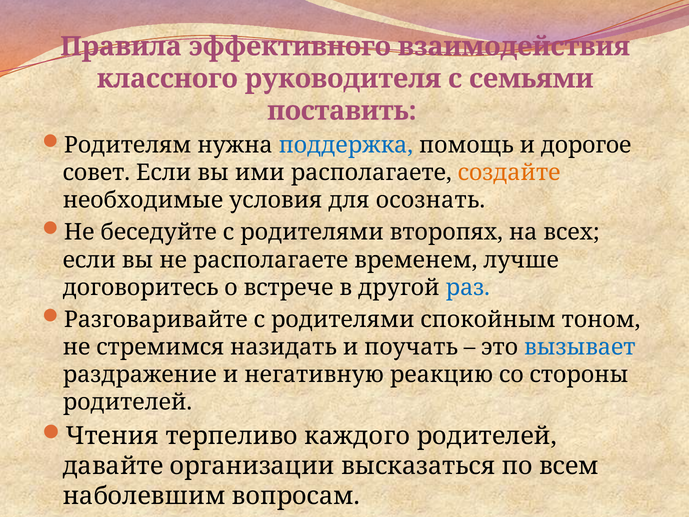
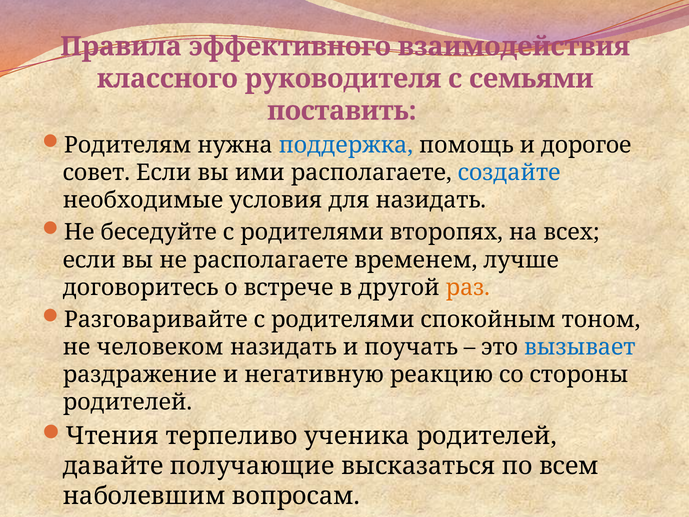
создайте colour: orange -> blue
для осознать: осознать -> назидать
раз colour: blue -> orange
стремимся: стремимся -> человеком
каждого: каждого -> ученика
организации: организации -> получающие
